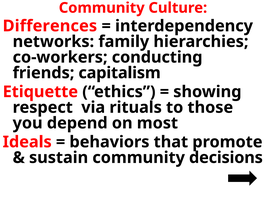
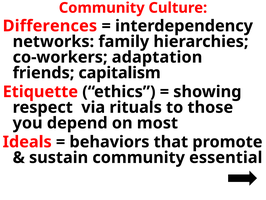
conducting: conducting -> adaptation
decisions: decisions -> essential
